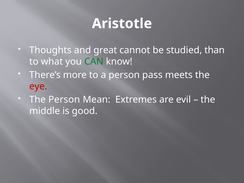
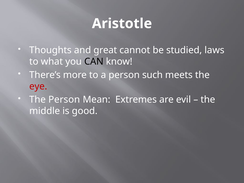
than: than -> laws
CAN colour: green -> black
pass: pass -> such
